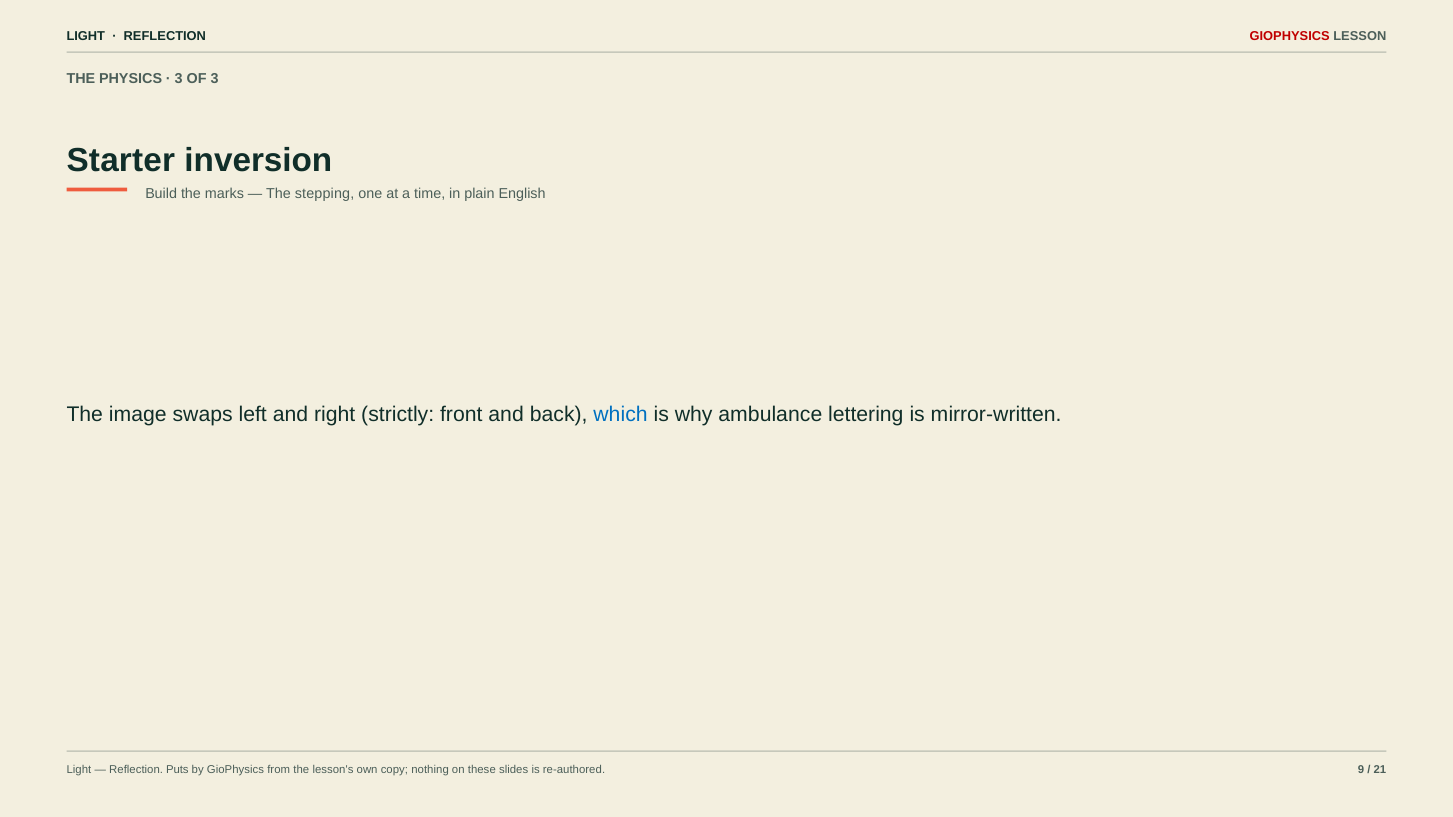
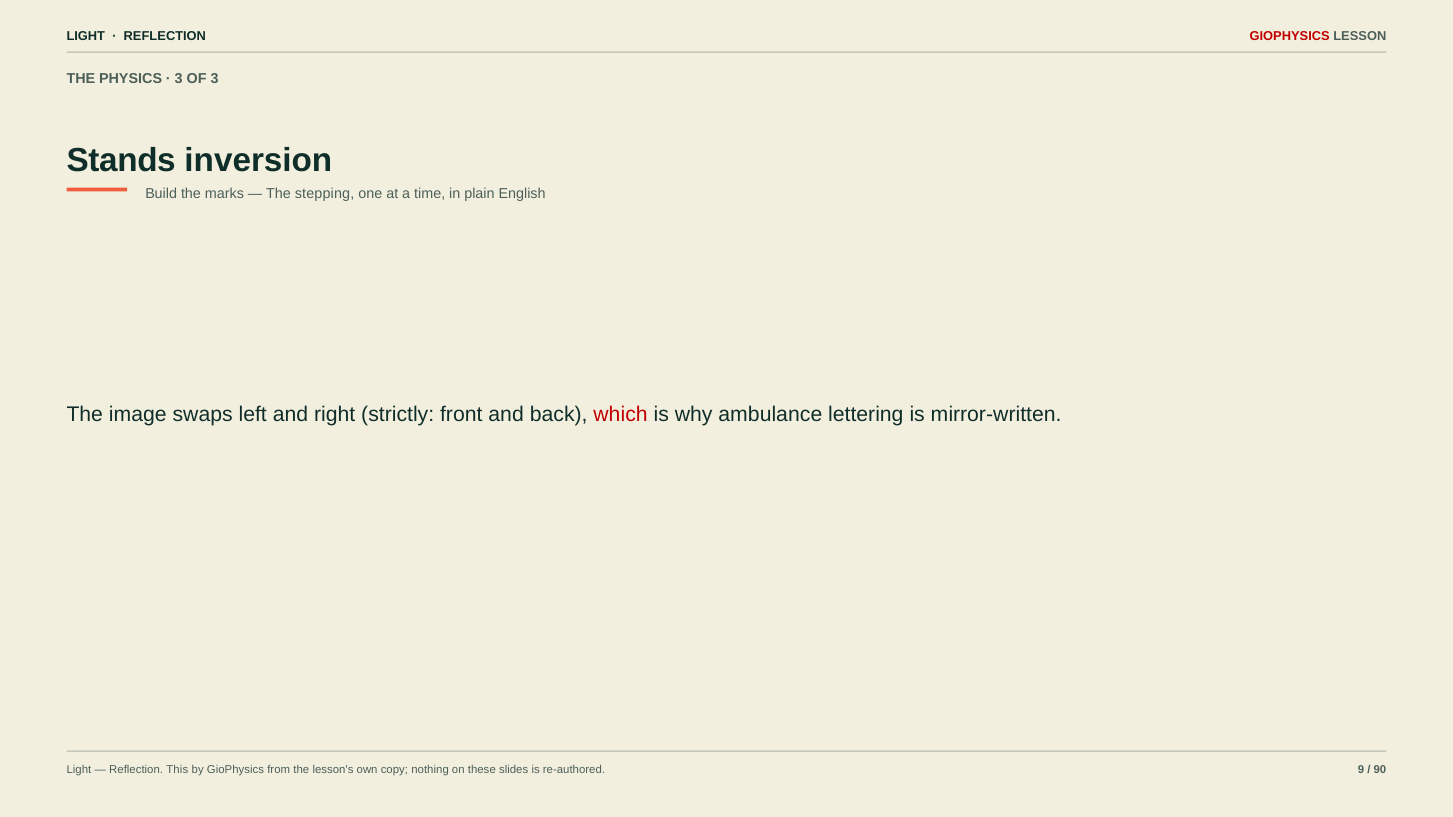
Starter: Starter -> Stands
which colour: blue -> red
Puts: Puts -> This
21: 21 -> 90
